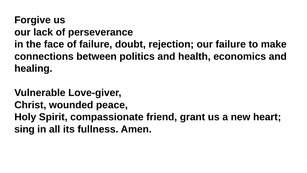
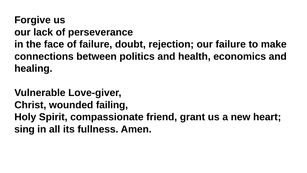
peace: peace -> failing
